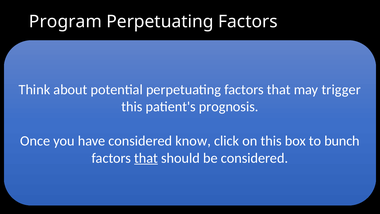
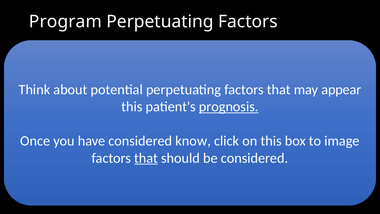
trigger: trigger -> appear
prognosis underline: none -> present
bunch: bunch -> image
